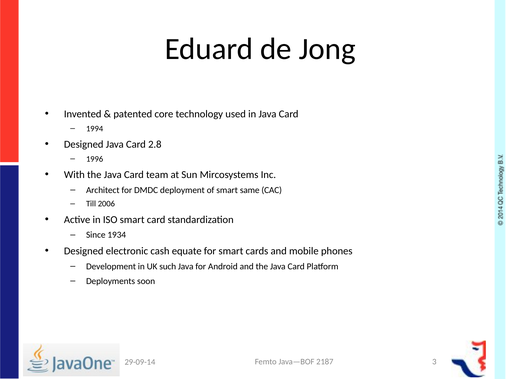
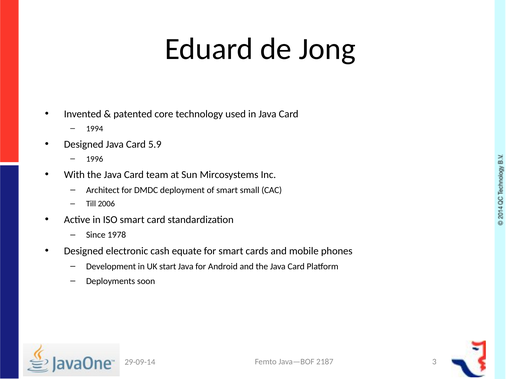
2.8: 2.8 -> 5.9
same: same -> small
1934: 1934 -> 1978
such: such -> start
